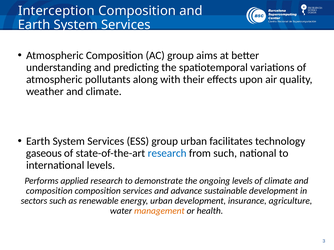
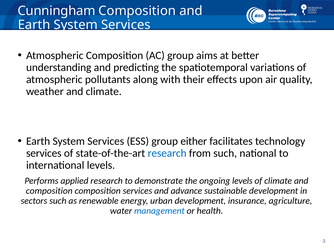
Interception: Interception -> Cunningham
group urban: urban -> either
gaseous at (44, 154): gaseous -> services
management colour: orange -> blue
